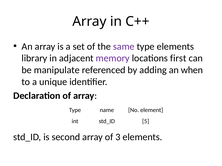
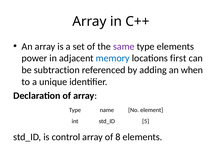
library: library -> power
memory colour: purple -> blue
manipulate: manipulate -> subtraction
second: second -> control
3: 3 -> 8
